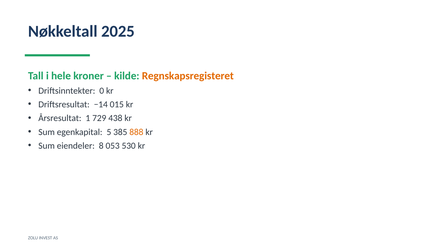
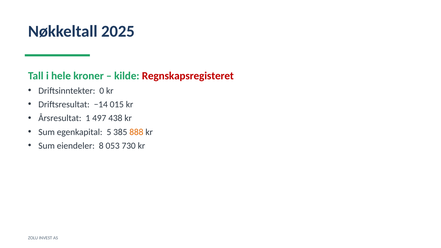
Regnskapsregisteret colour: orange -> red
729: 729 -> 497
530: 530 -> 730
